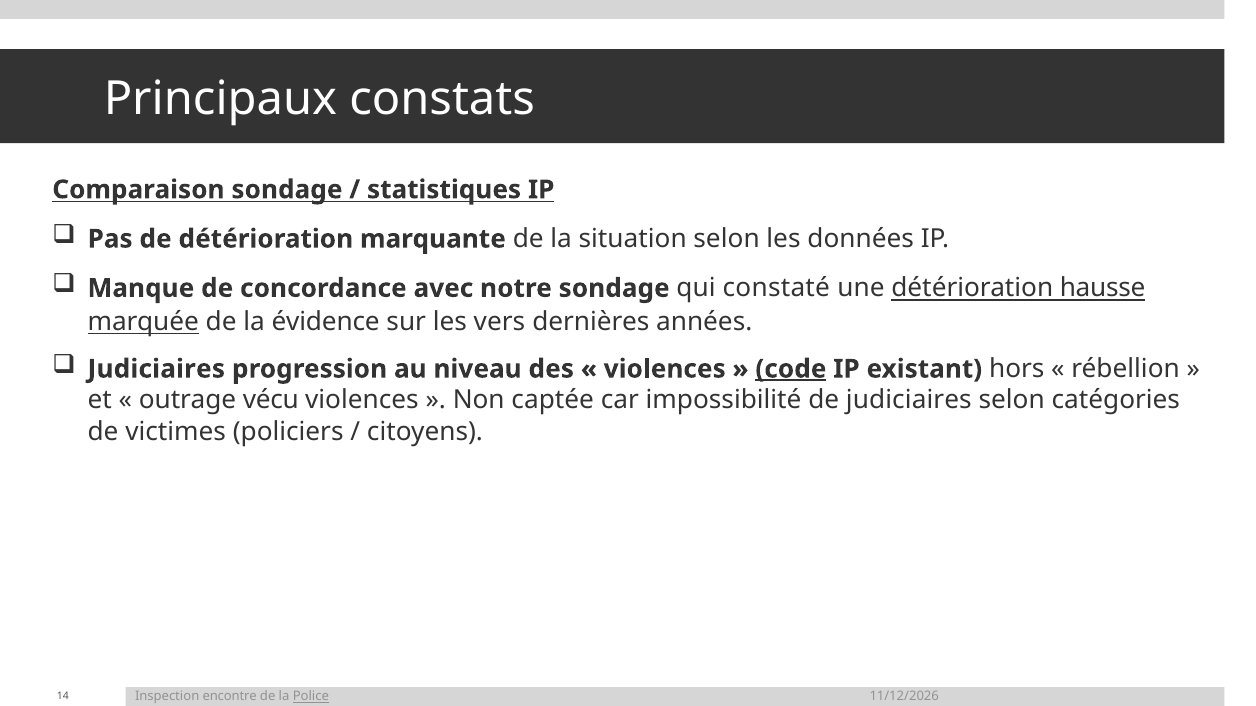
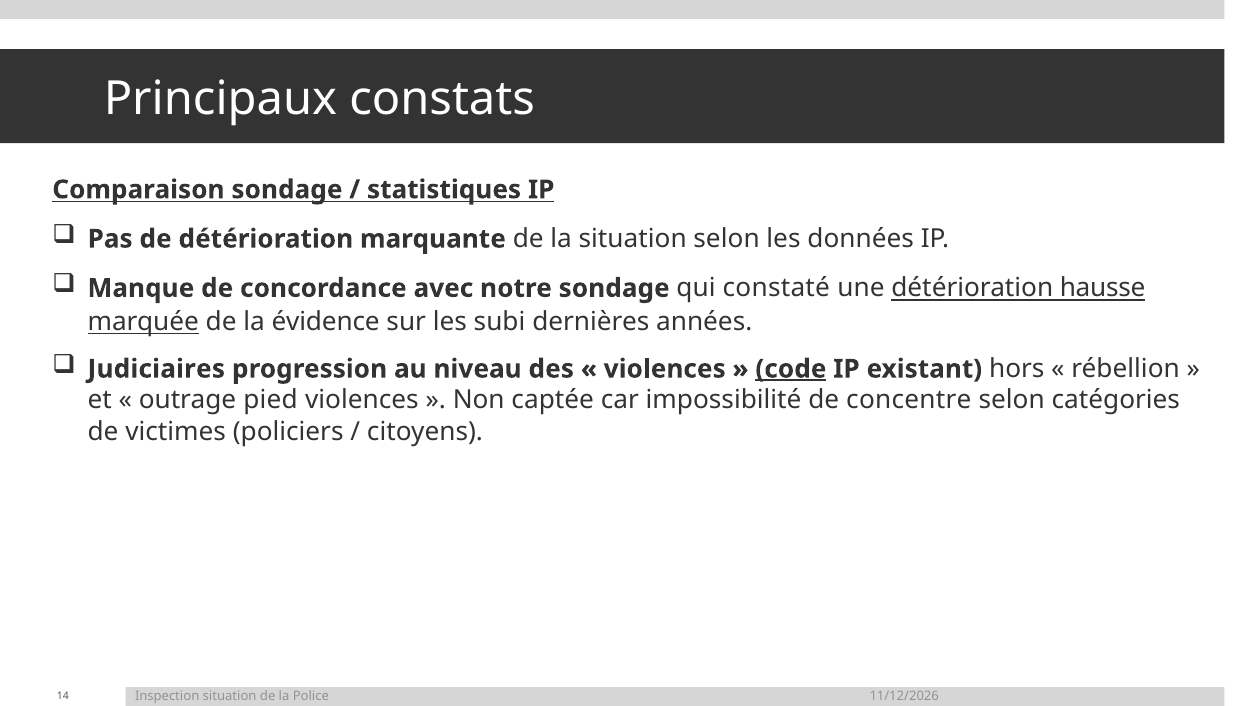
vers: vers -> subi
vécu: vécu -> pied
de judiciaires: judiciaires -> concentre
Inspection encontre: encontre -> situation
Police underline: present -> none
